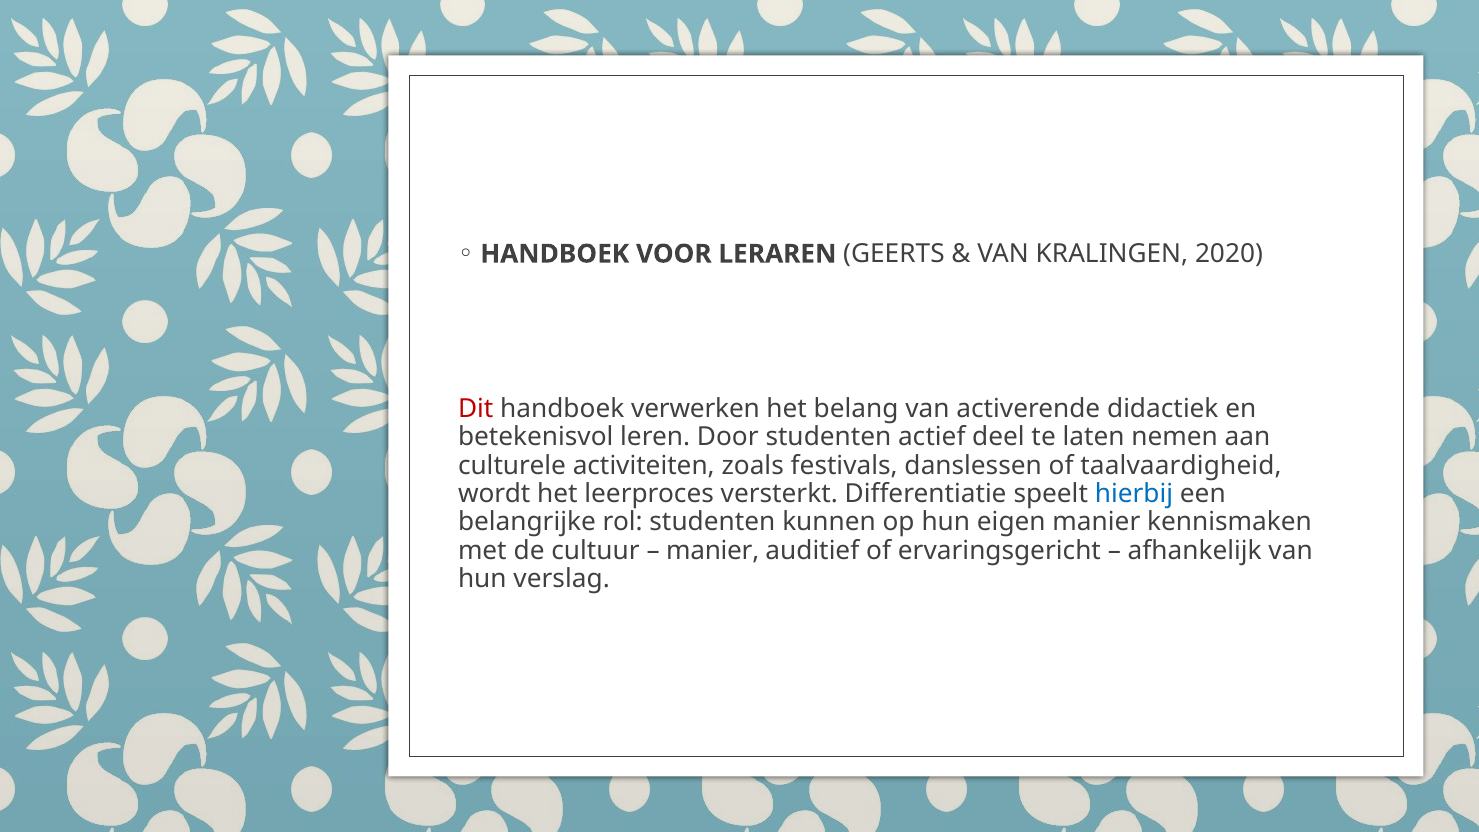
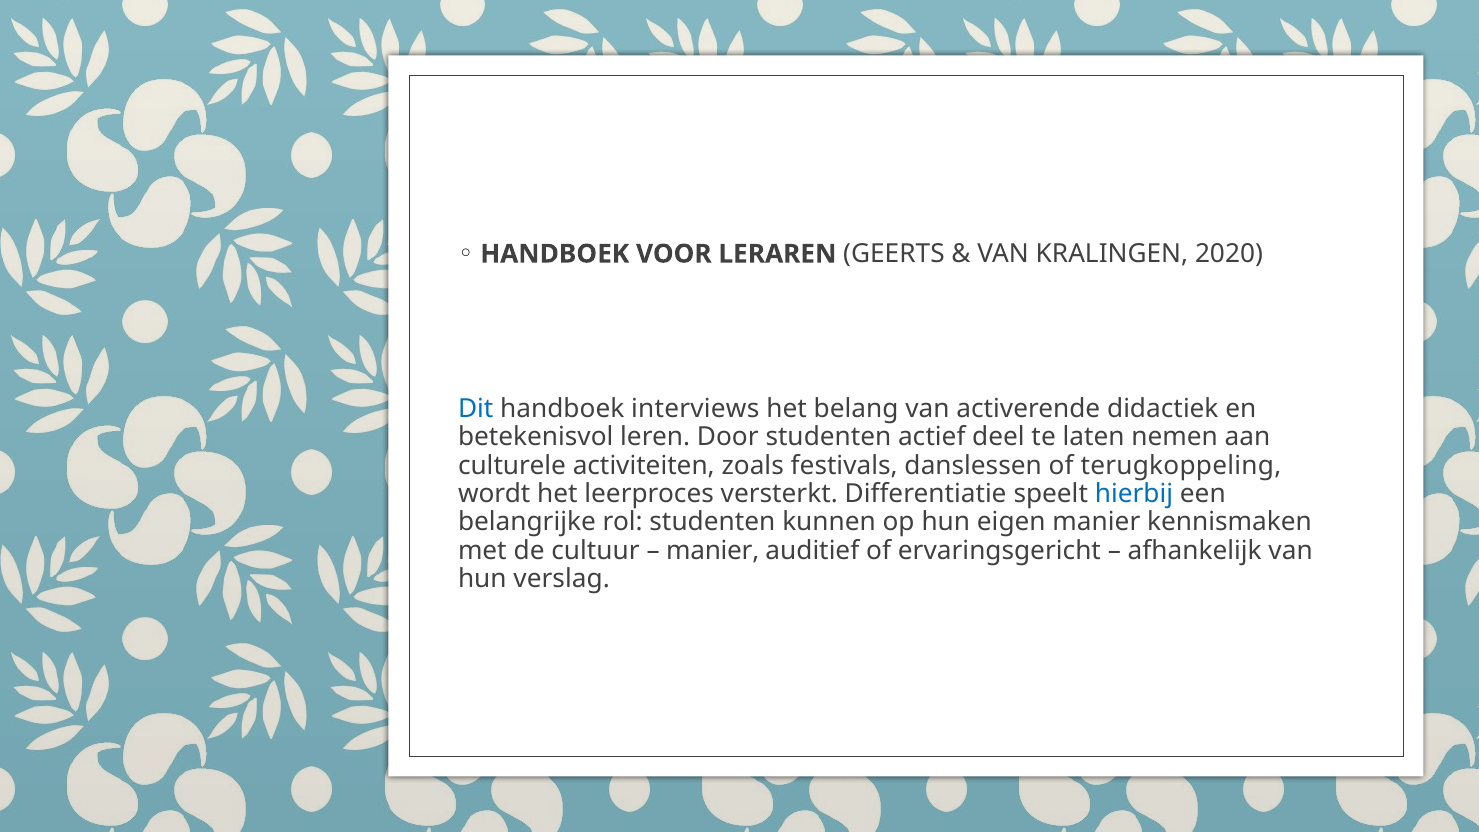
Dit colour: red -> blue
verwerken: verwerken -> interviews
taalvaardigheid: taalvaardigheid -> terugkoppeling
